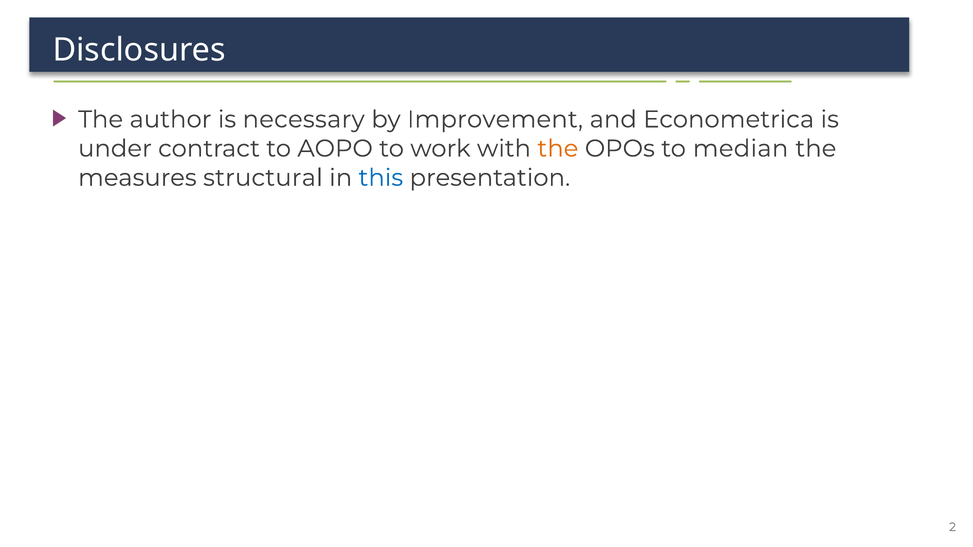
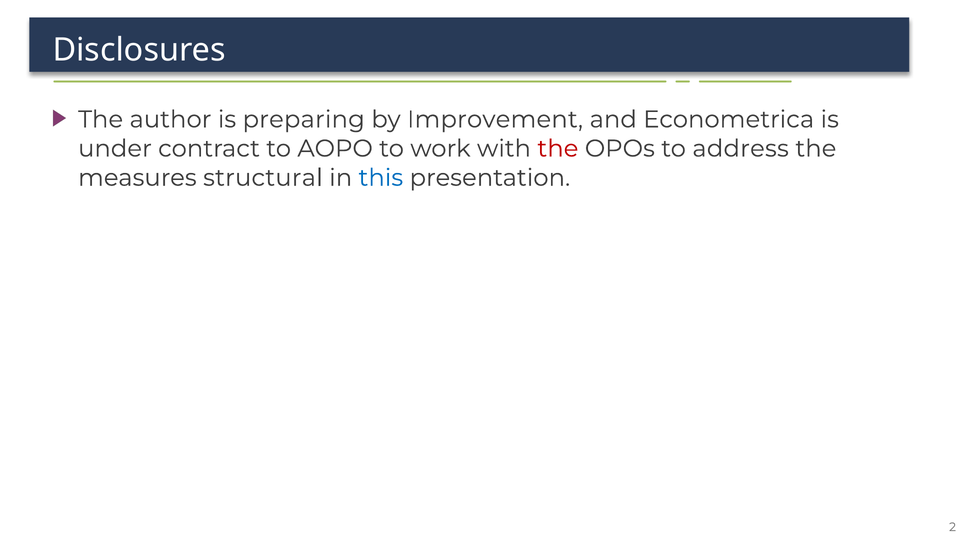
necessary: necessary -> preparing
the at (558, 149) colour: orange -> red
median: median -> address
